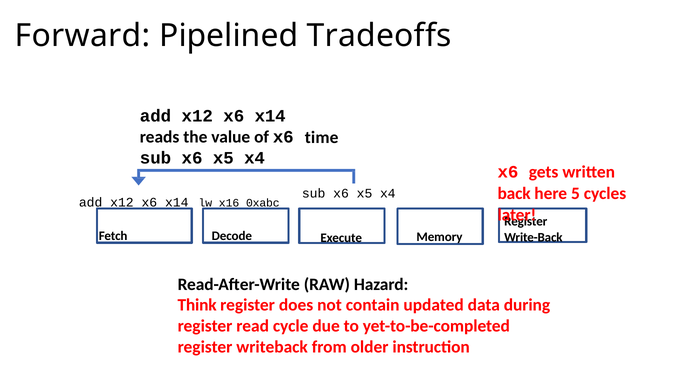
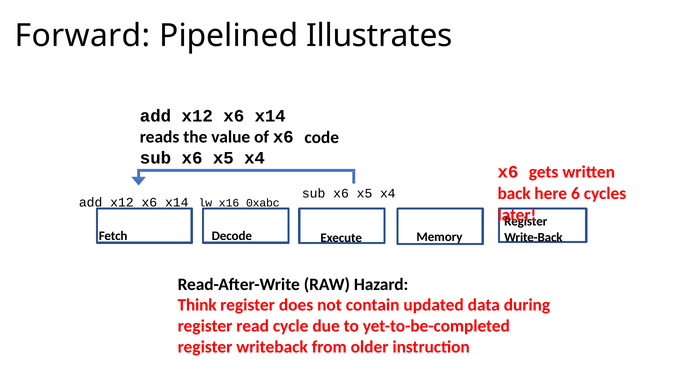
Tradeoffs: Tradeoffs -> Illustrates
time: time -> code
5: 5 -> 6
